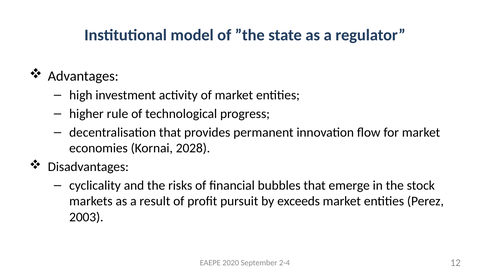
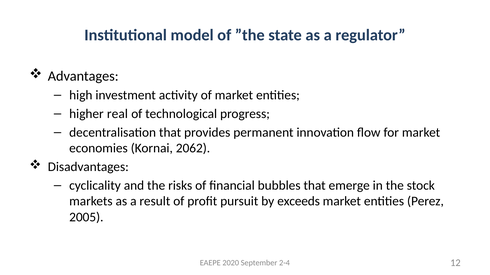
rule: rule -> real
2028: 2028 -> 2062
2003: 2003 -> 2005
